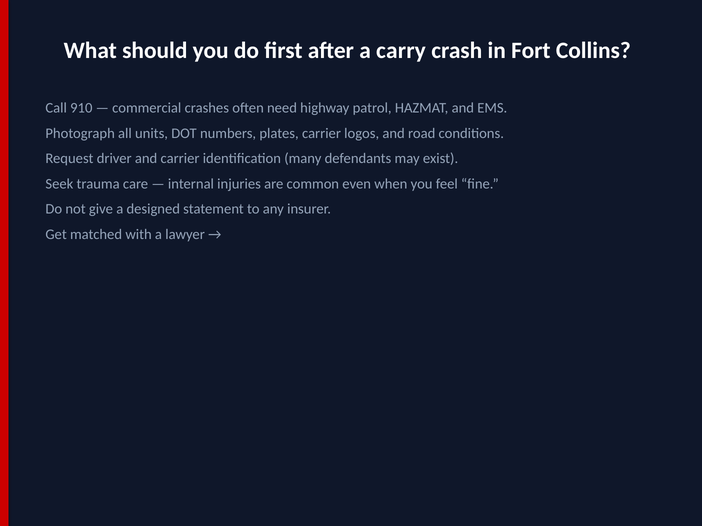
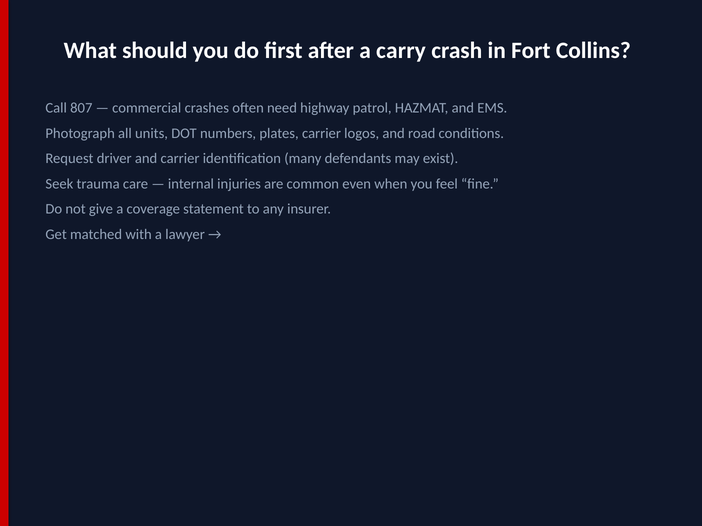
910: 910 -> 807
designed: designed -> coverage
